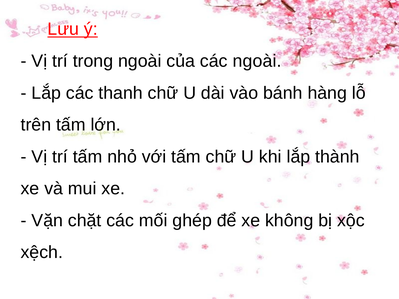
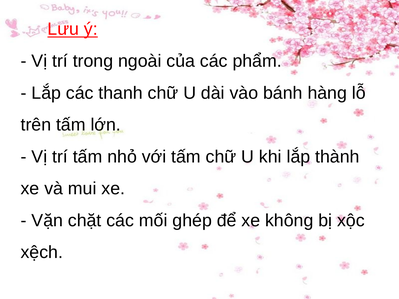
các ngoài: ngoài -> phẩm
